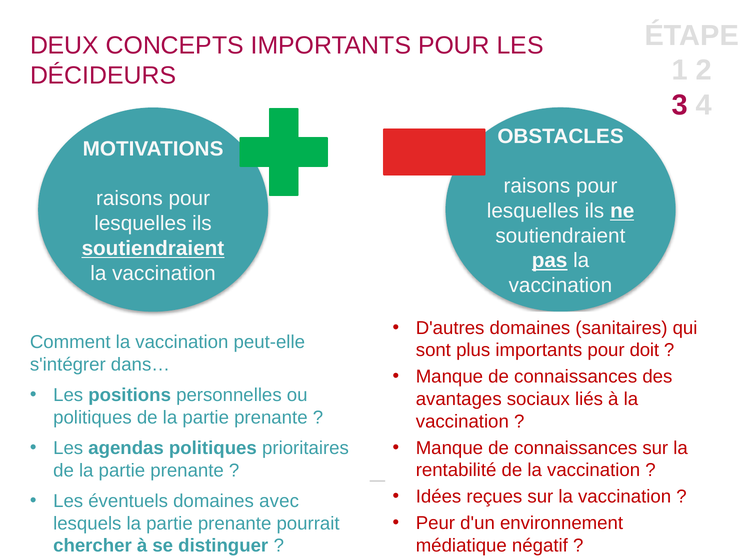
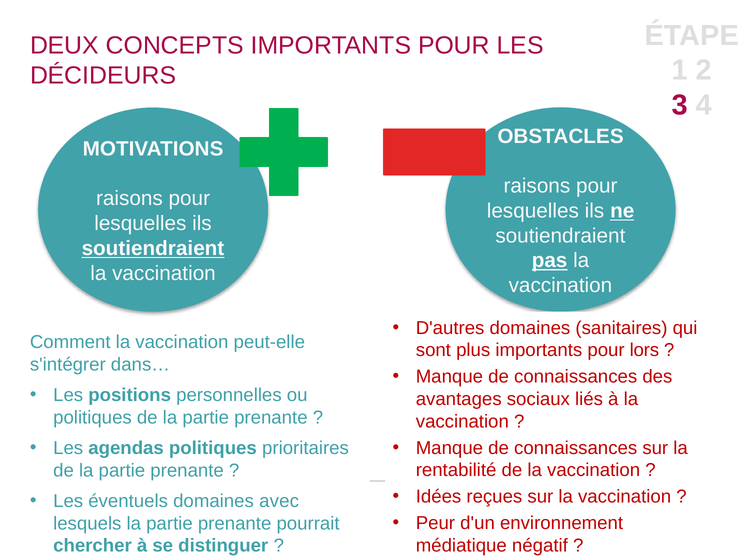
doit: doit -> lors
